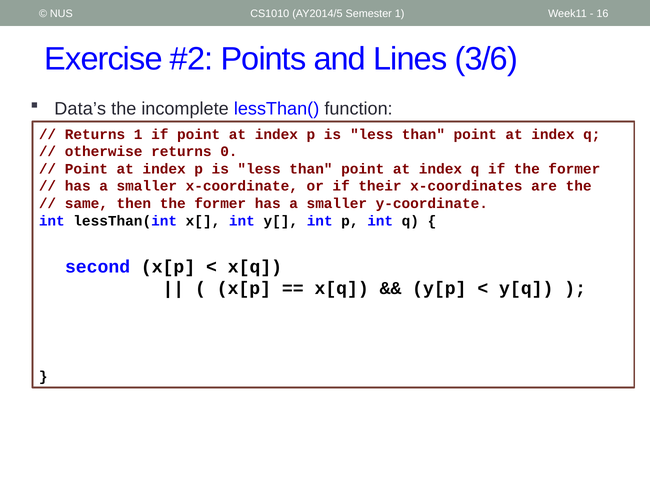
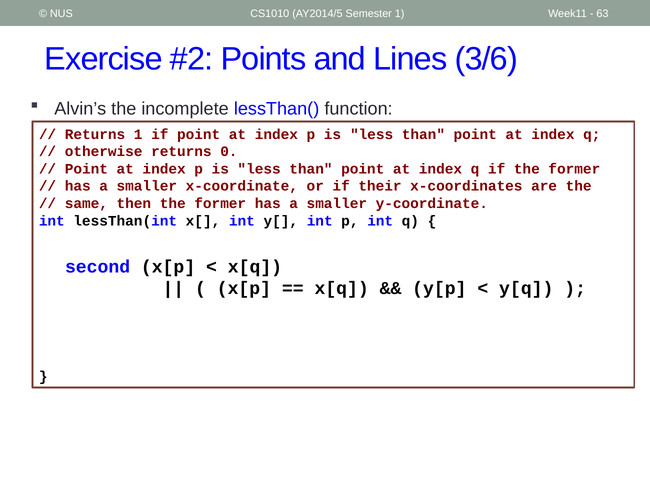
16: 16 -> 63
Data’s: Data’s -> Alvin’s
